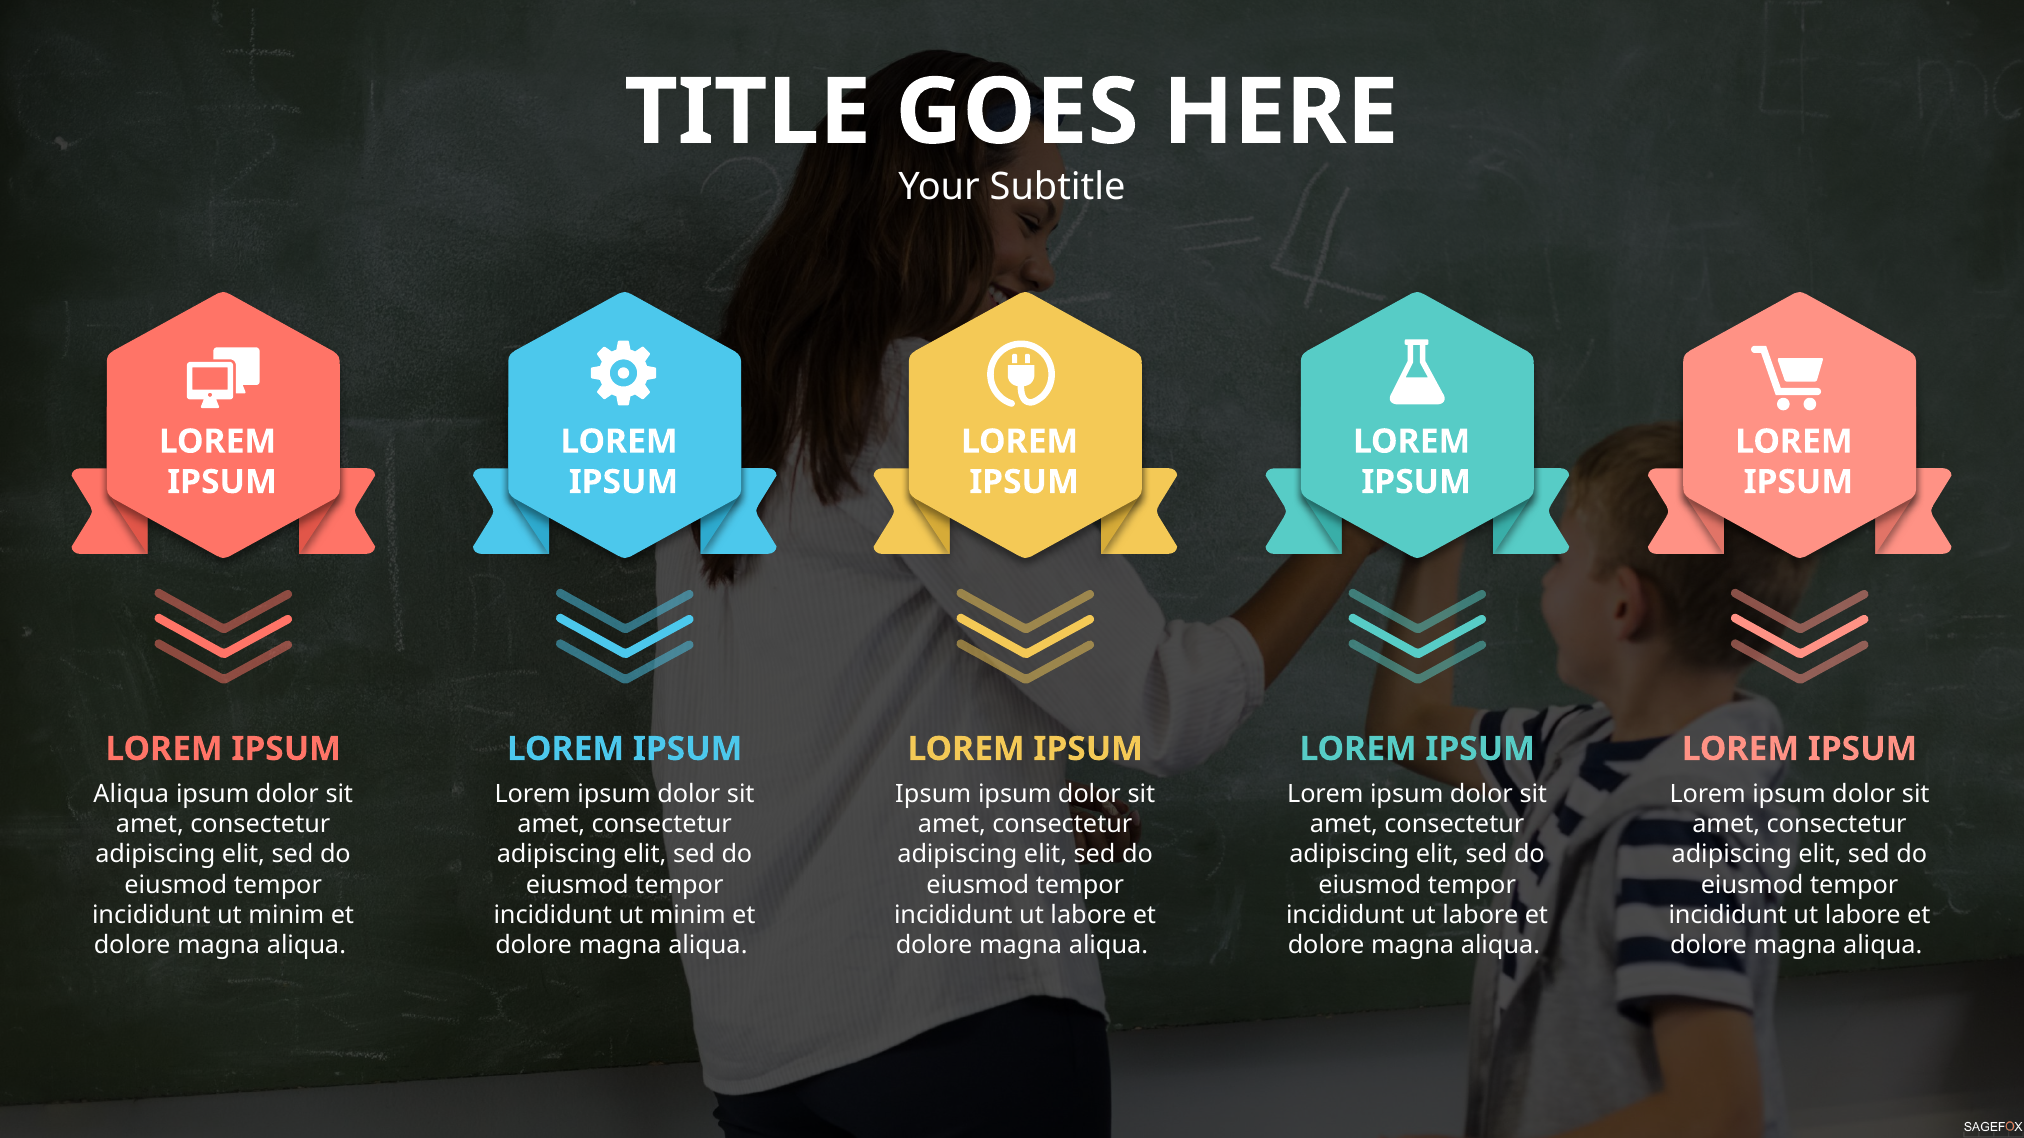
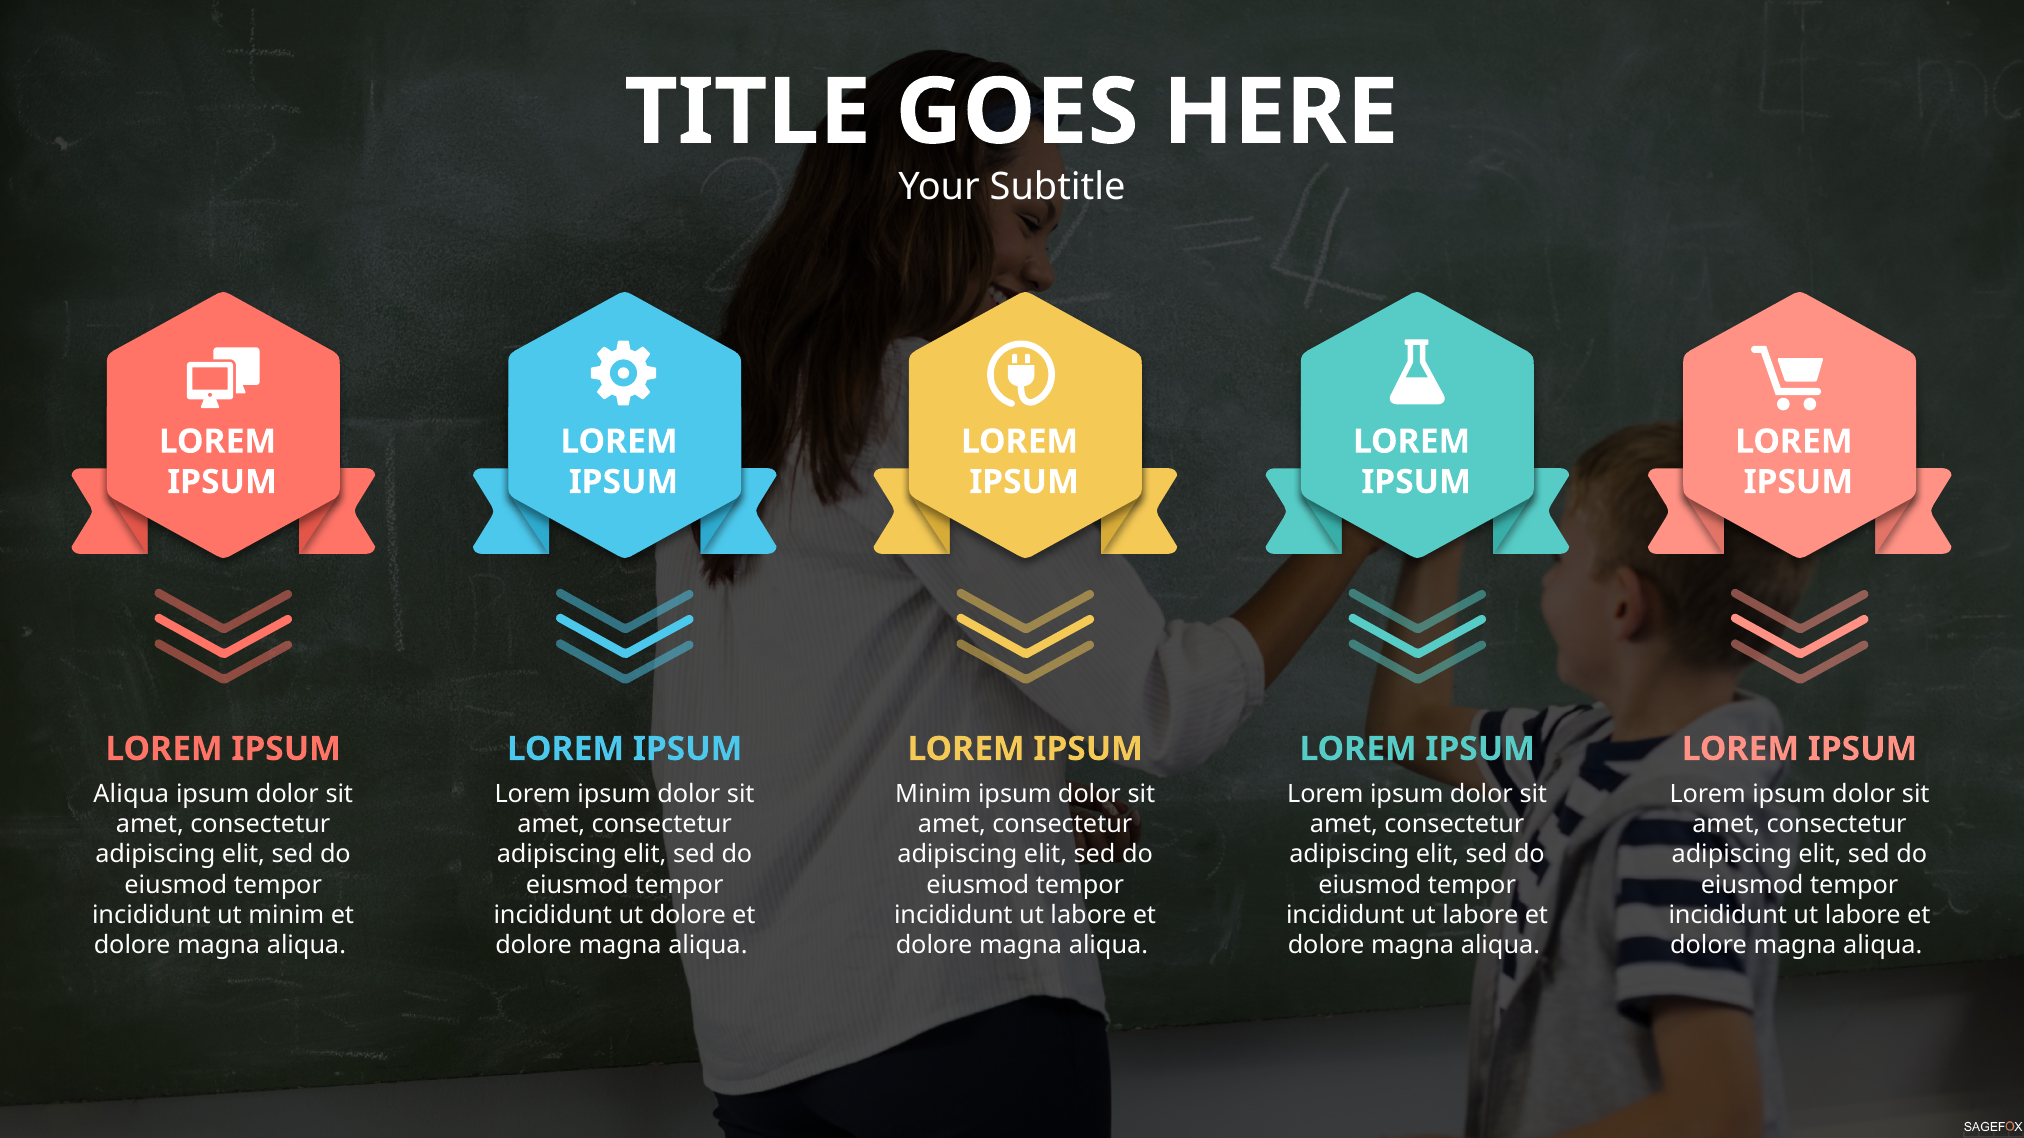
Ipsum at (933, 794): Ipsum -> Minim
minim at (688, 916): minim -> dolore
